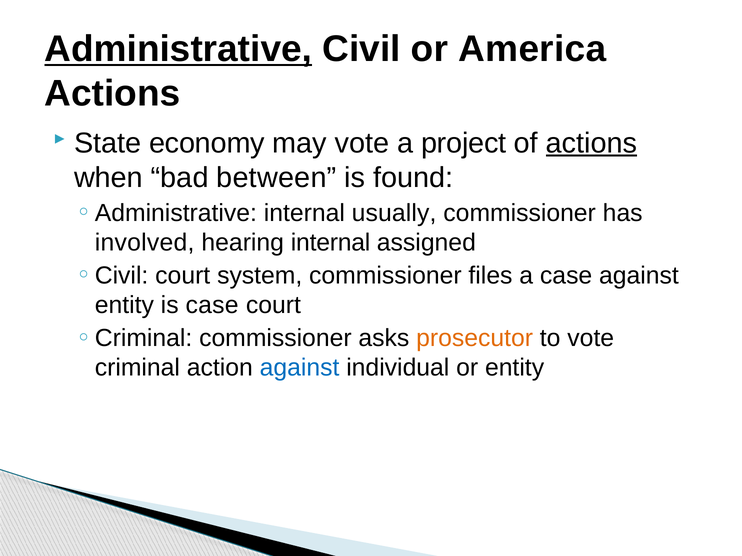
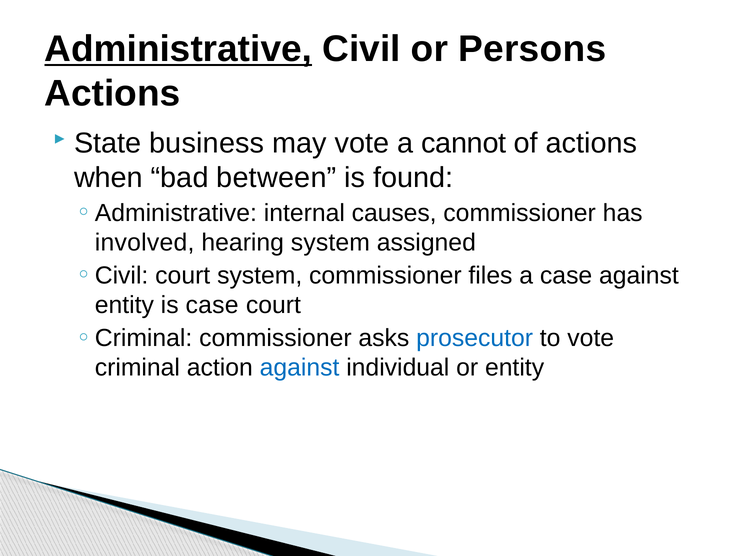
America: America -> Persons
economy: economy -> business
project: project -> cannot
actions at (592, 143) underline: present -> none
usually: usually -> causes
hearing internal: internal -> system
prosecutor colour: orange -> blue
